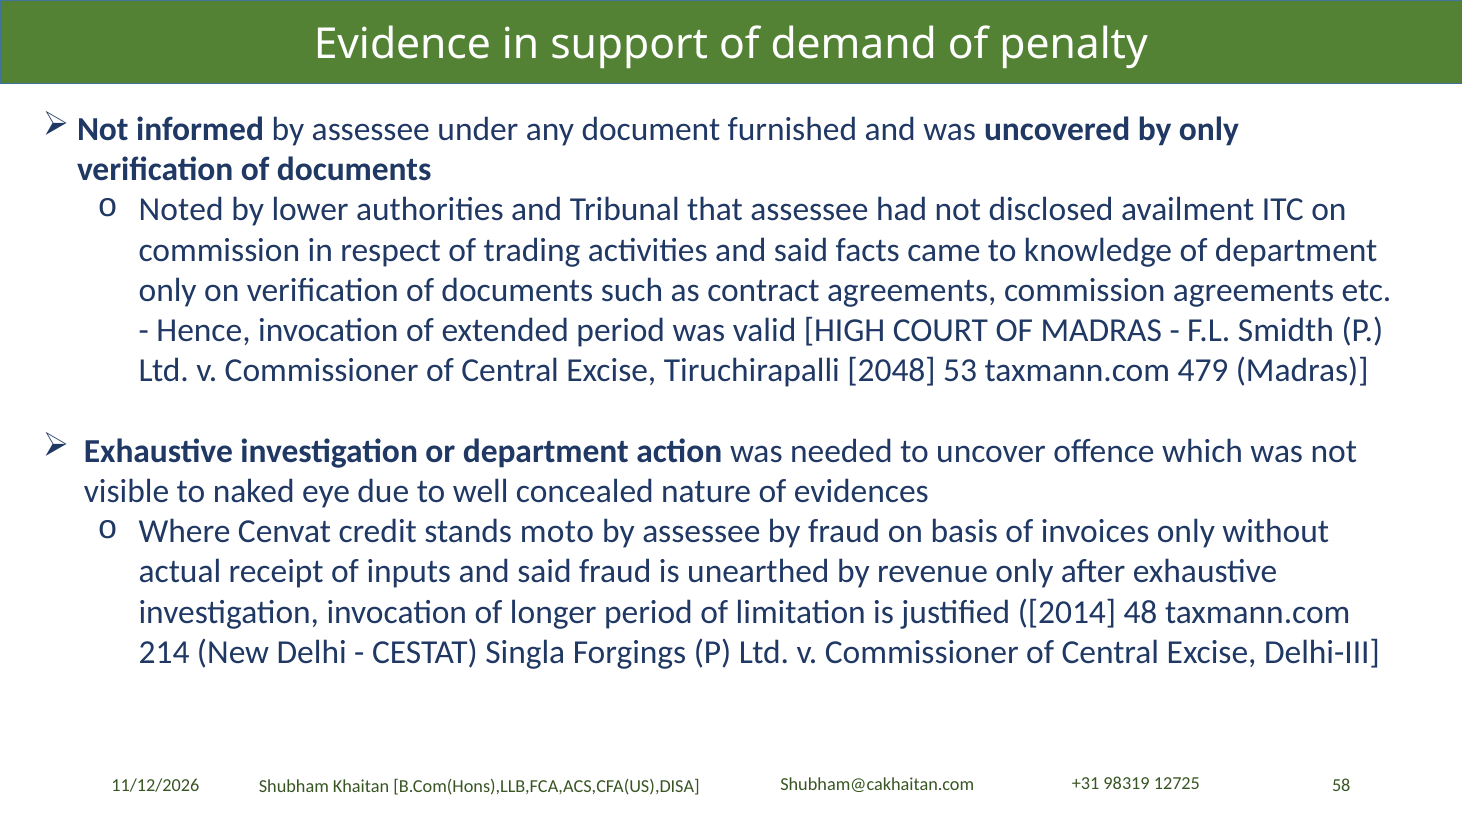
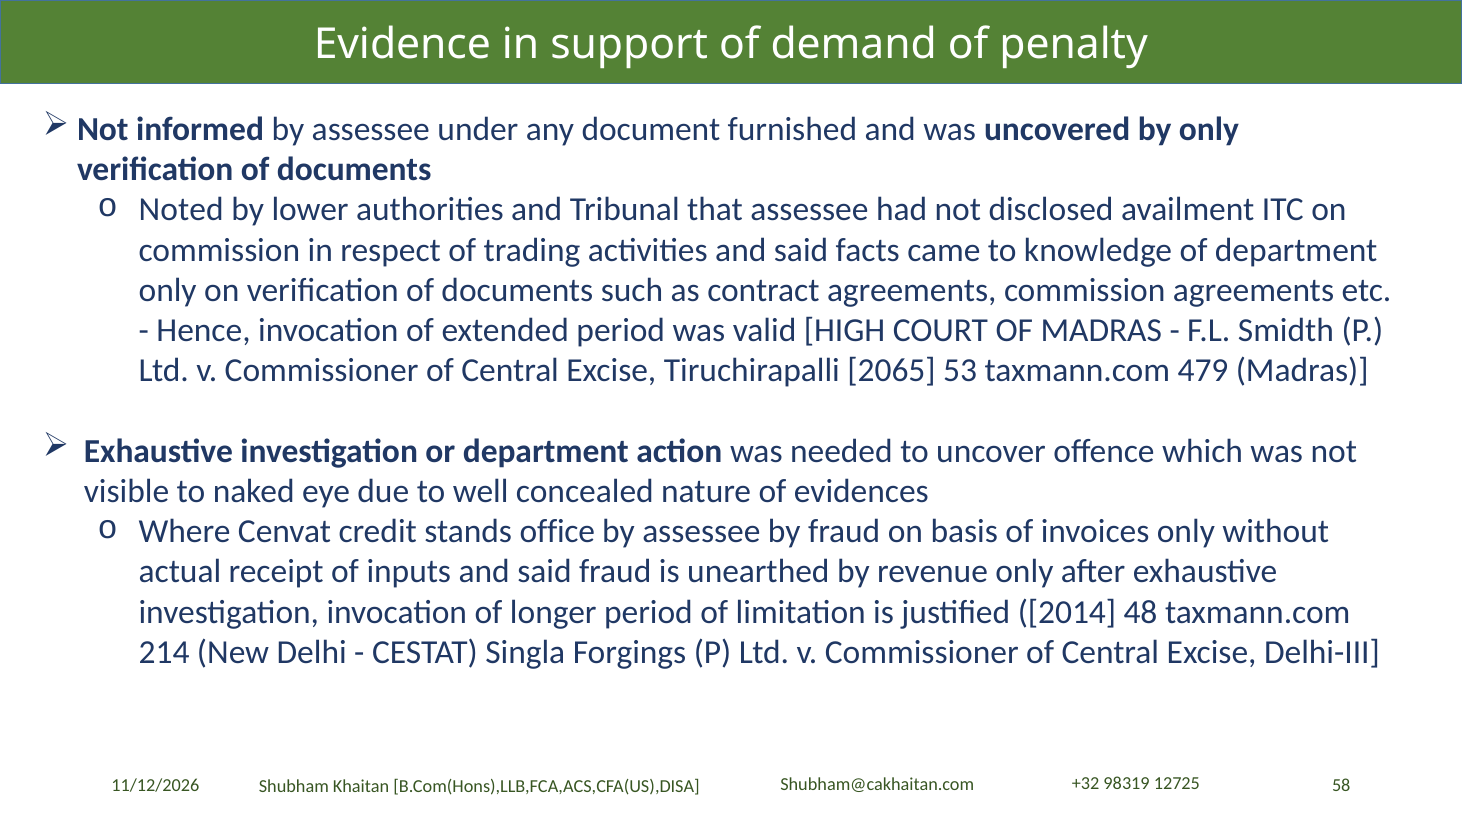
2048: 2048 -> 2065
moto: moto -> office
+31: +31 -> +32
